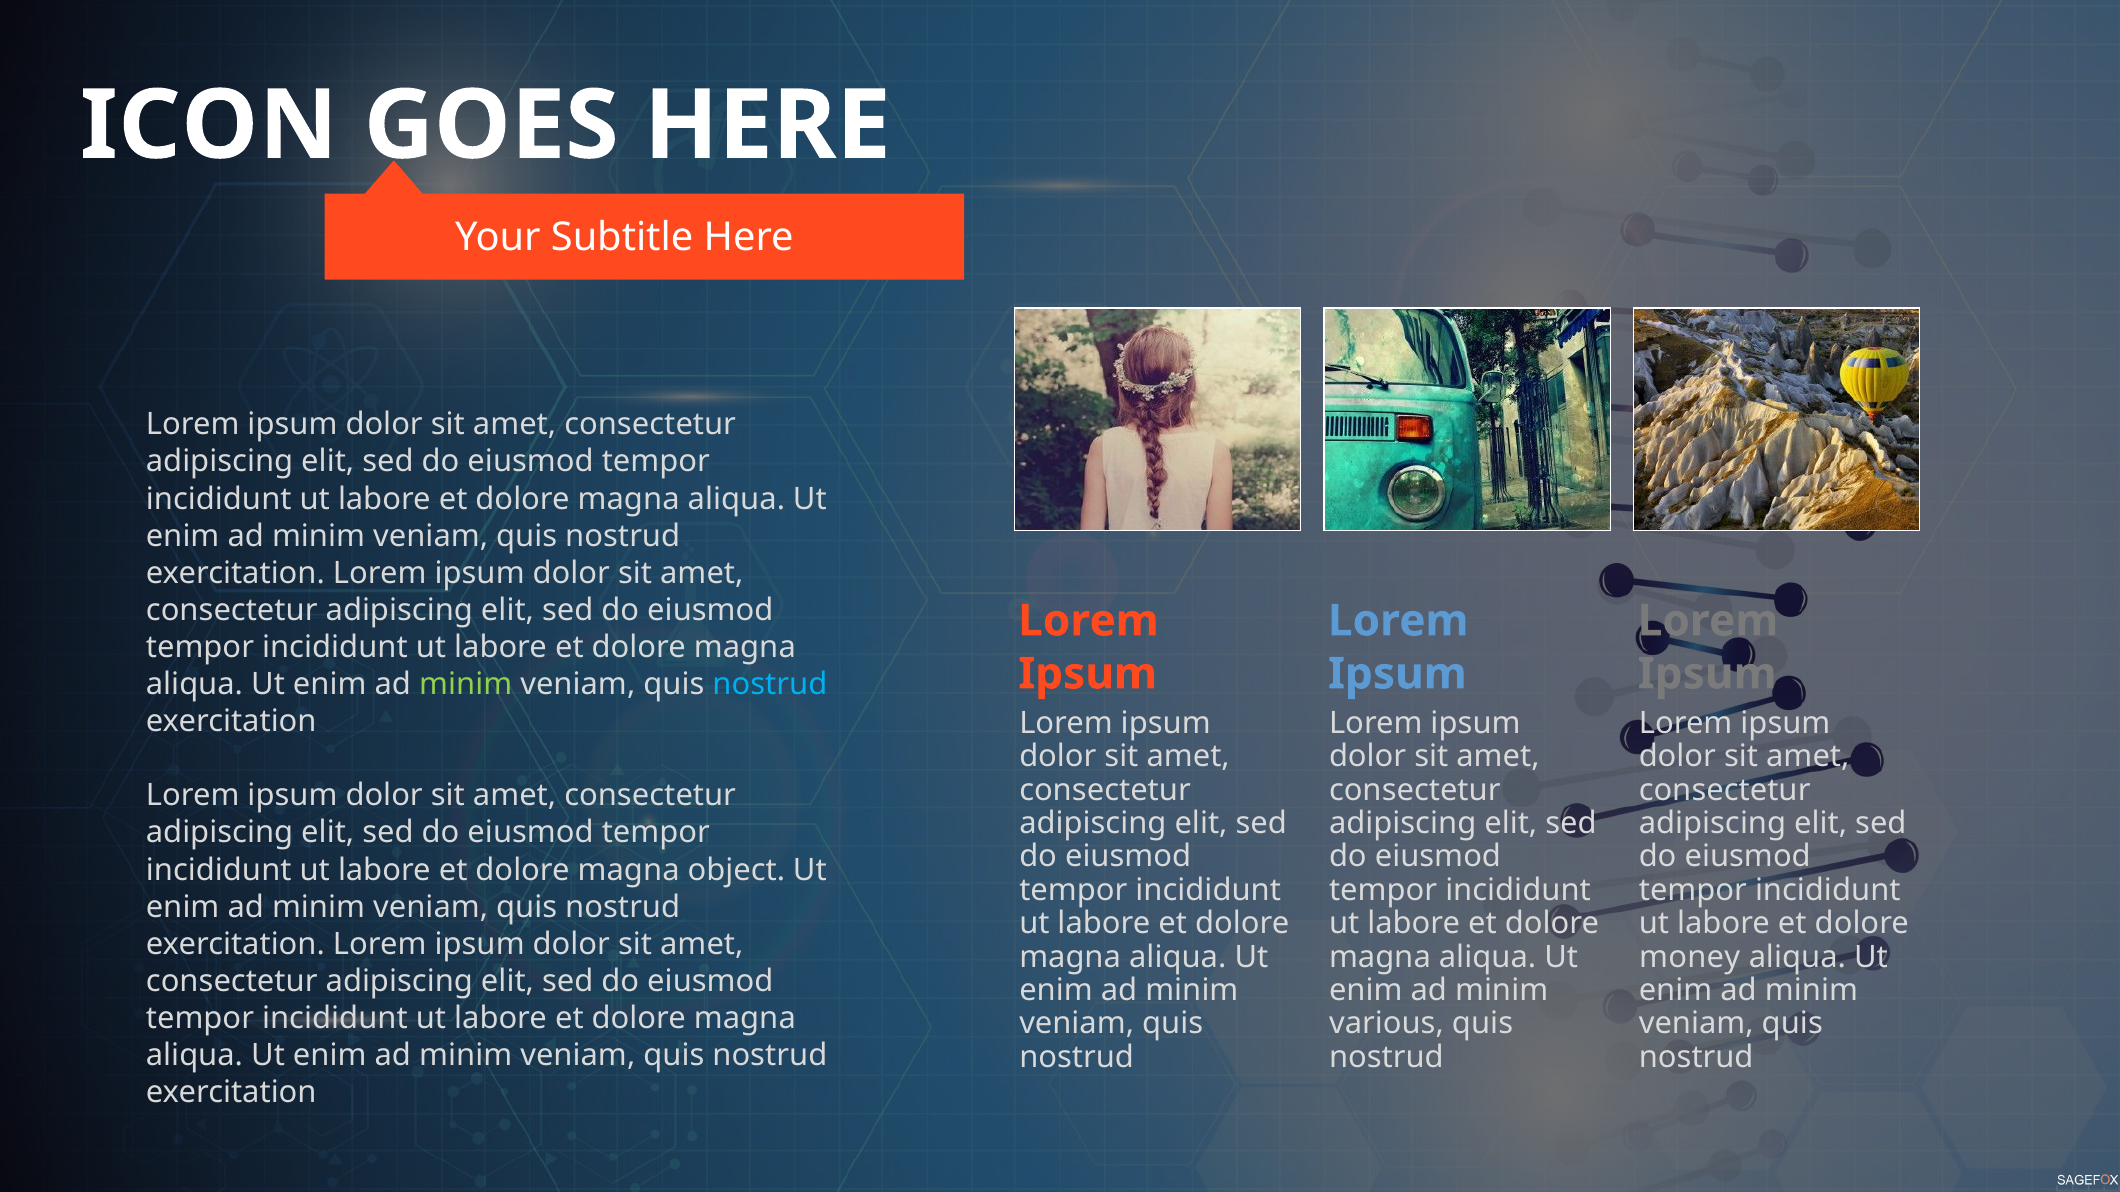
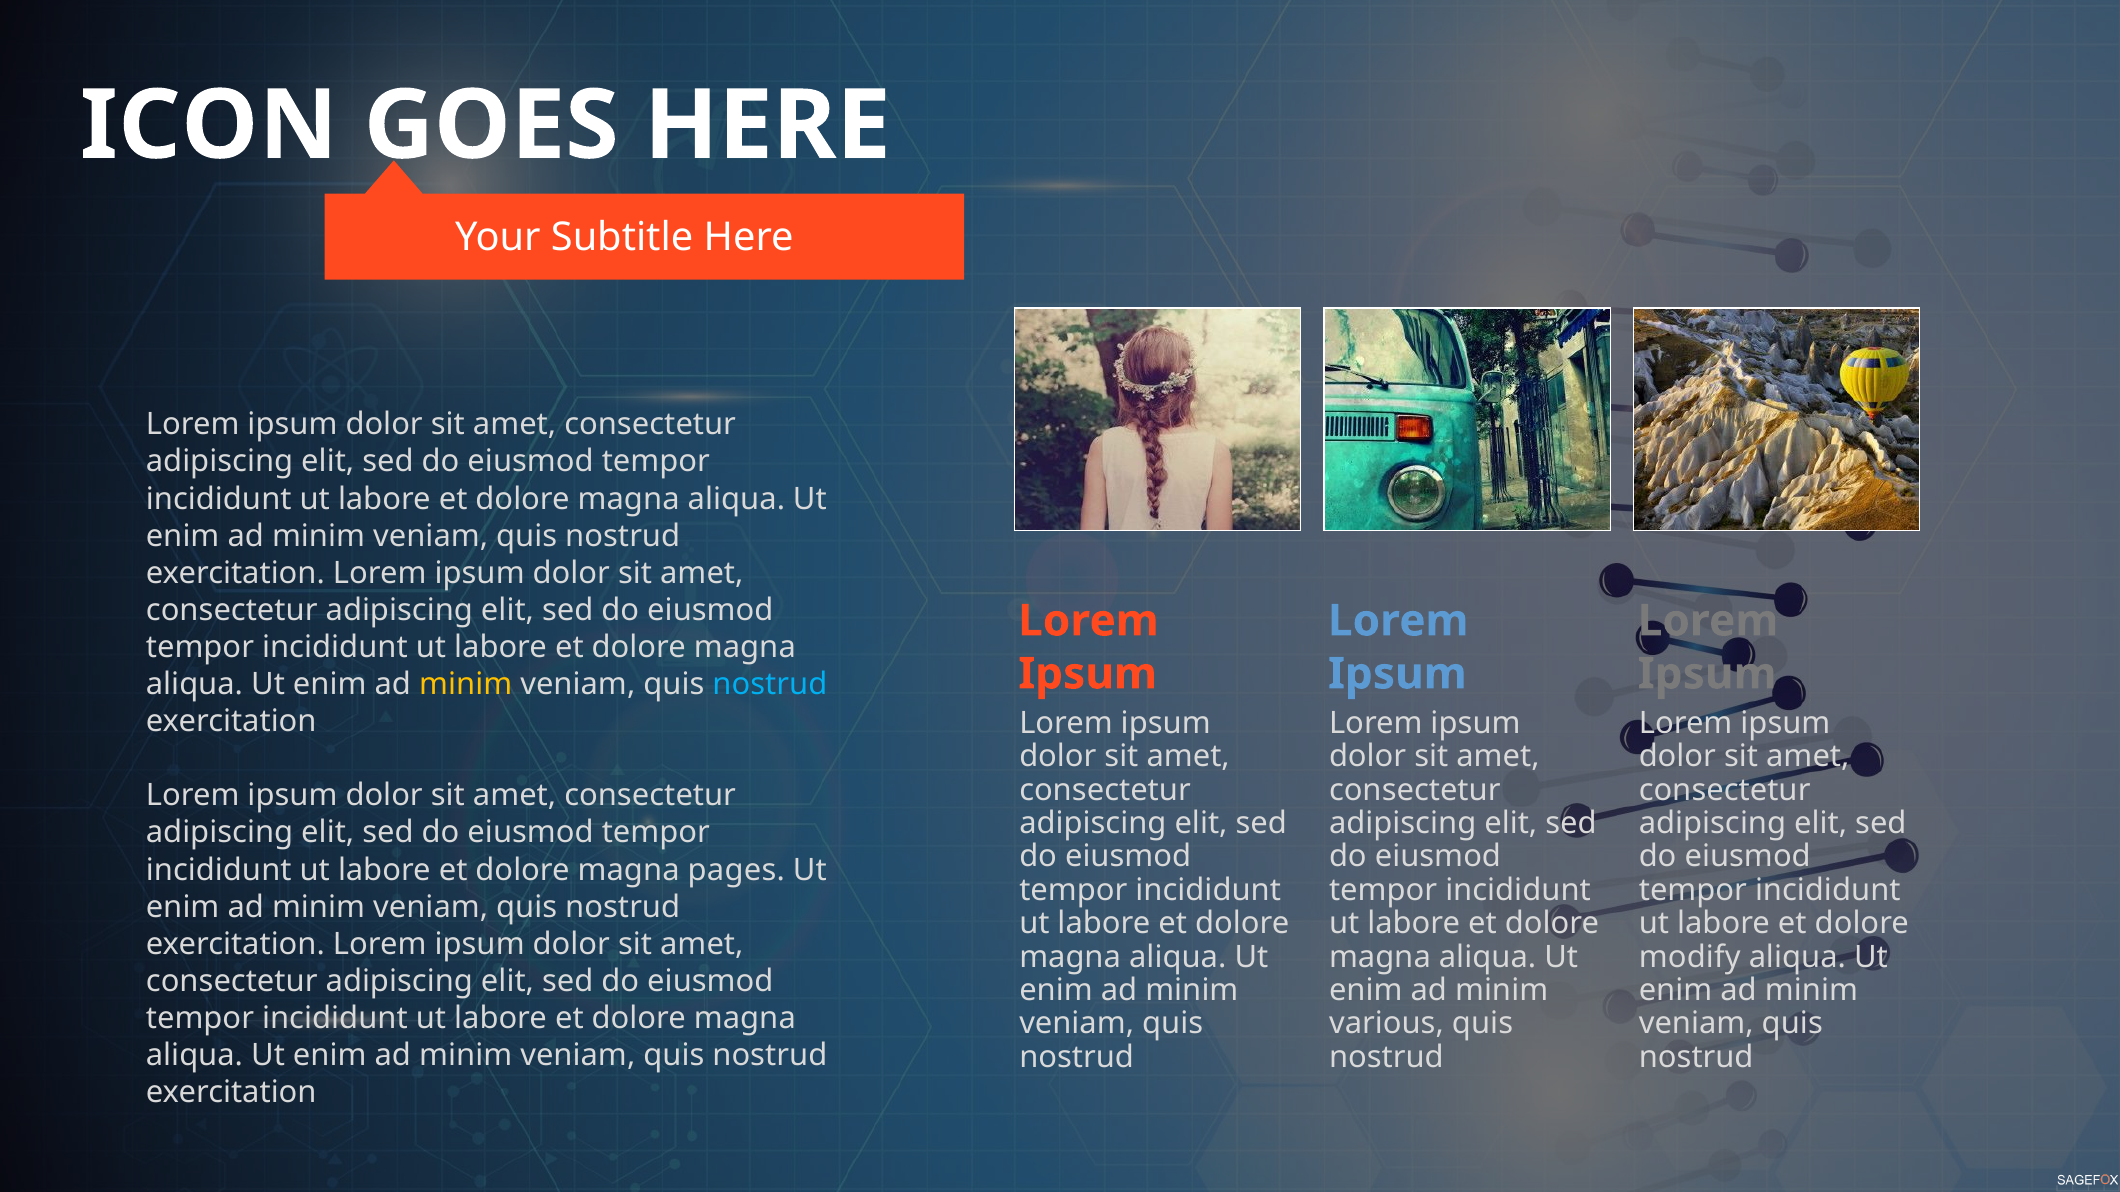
minim at (466, 685) colour: light green -> yellow
object: object -> pages
money: money -> modify
